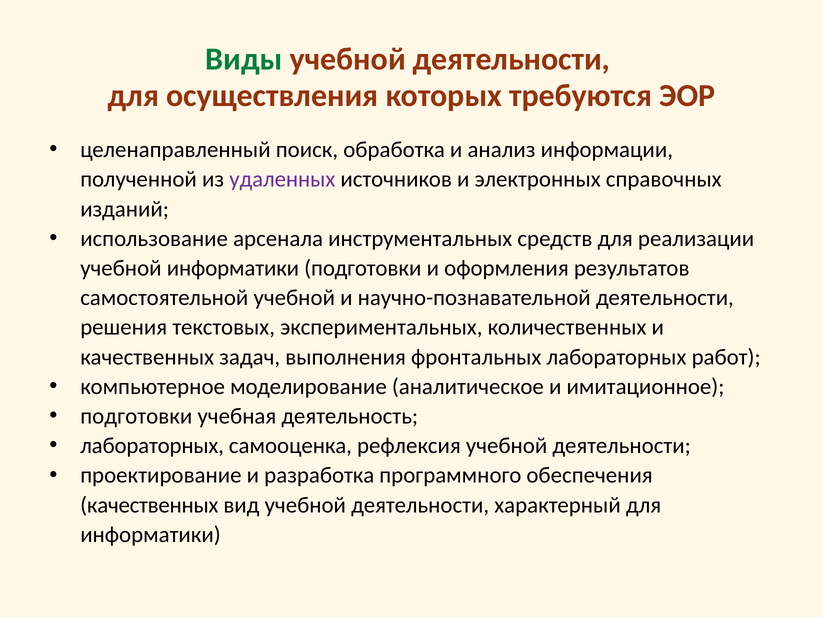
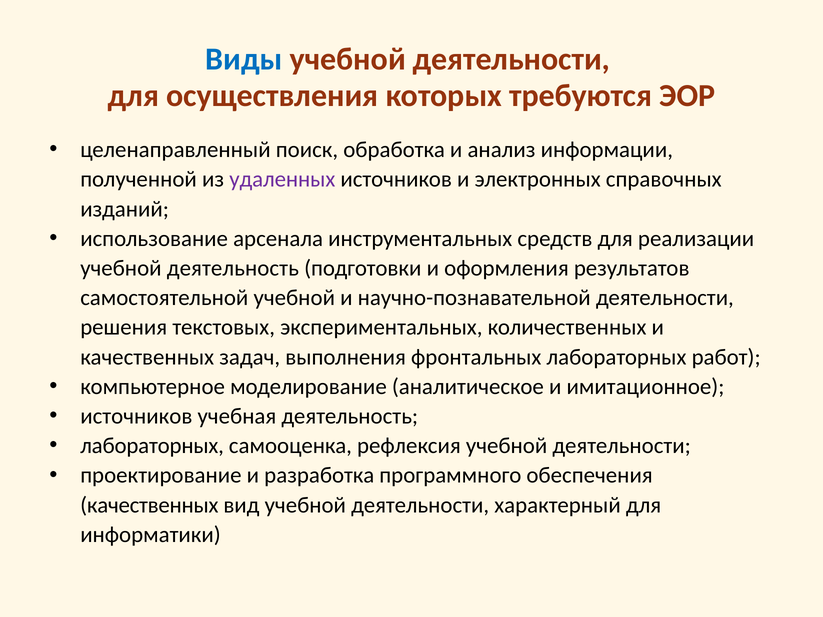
Виды colour: green -> blue
учебной информатики: информатики -> деятельность
подготовки at (136, 416): подготовки -> источников
